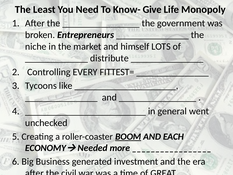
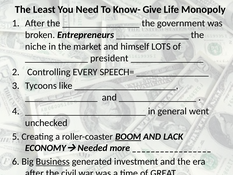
distribute: distribute -> president
FITTEST=: FITTEST= -> SPEECH=
EACH: EACH -> LACK
Business underline: none -> present
